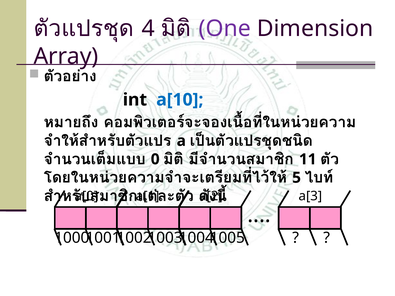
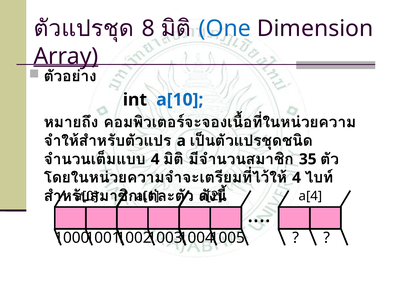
4: 4 -> 8
One colour: purple -> blue
Array underline: none -> present
0 at (155, 159): 0 -> 4
11: 11 -> 35
5 at (297, 178): 5 -> 4
a[3: a[3 -> a[4
